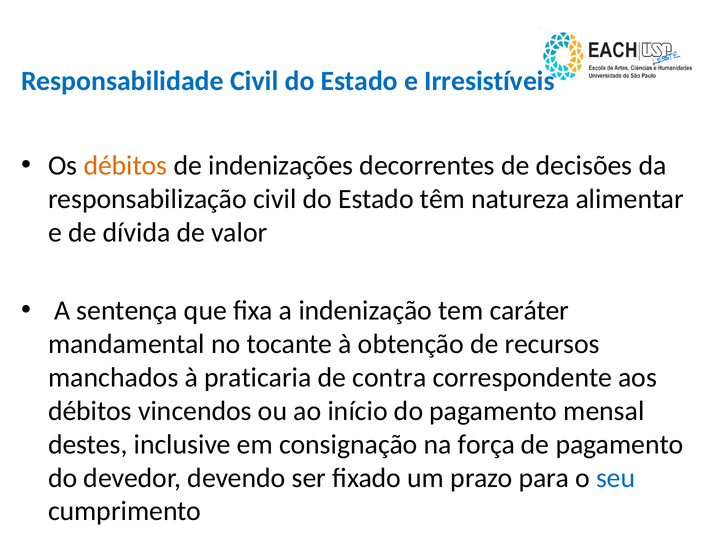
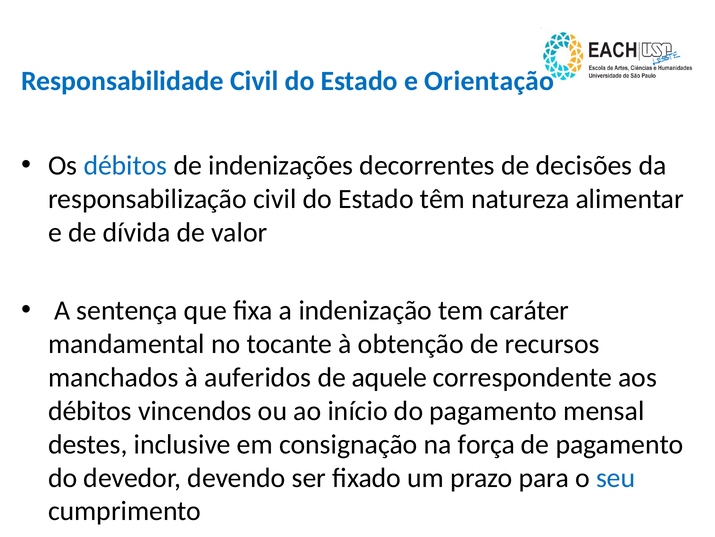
Irresistíveis: Irresistíveis -> Orientação
débitos at (125, 166) colour: orange -> blue
praticaria: praticaria -> auferidos
contra: contra -> aquele
